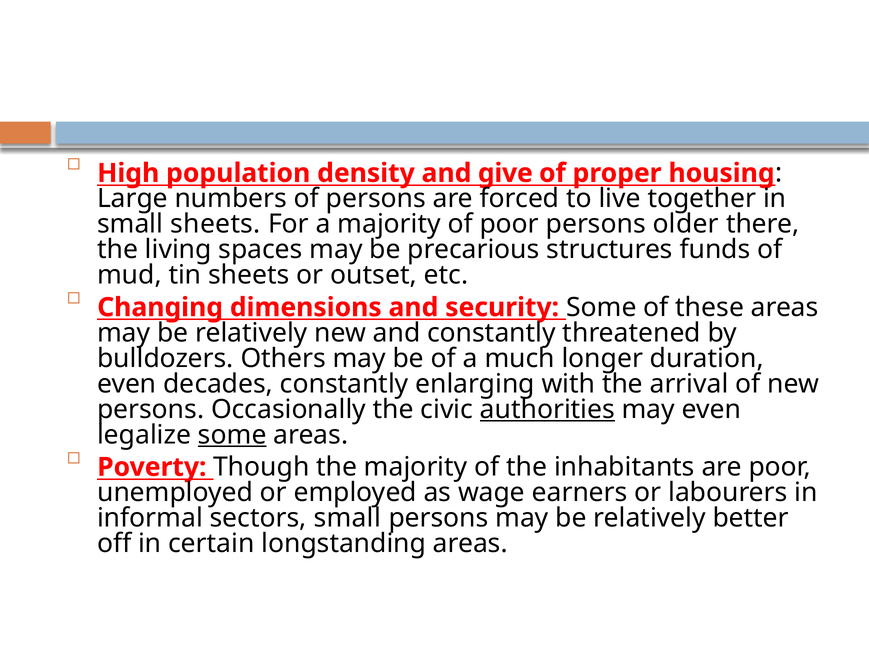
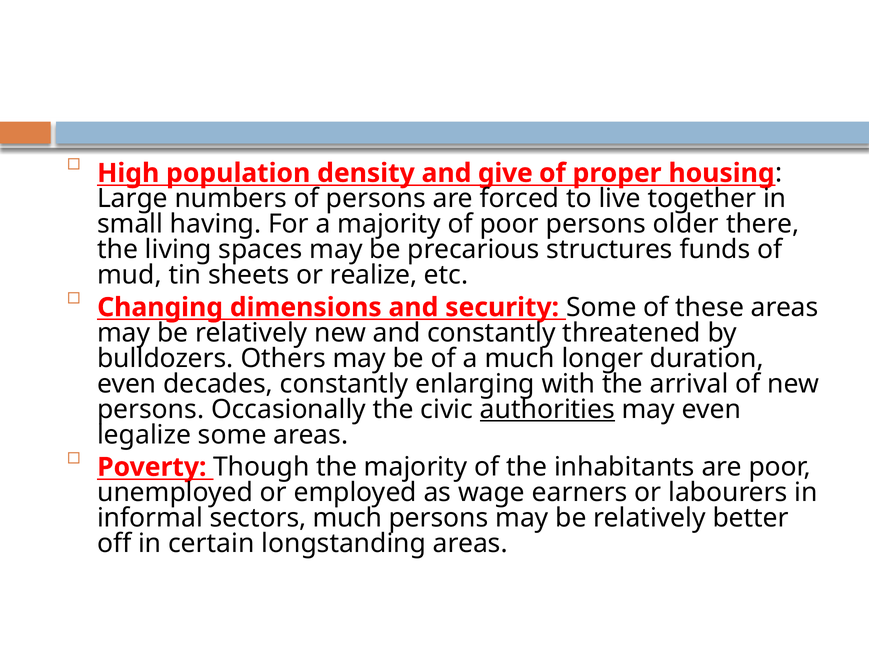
small sheets: sheets -> having
outset: outset -> realize
some at (232, 435) underline: present -> none
sectors small: small -> much
